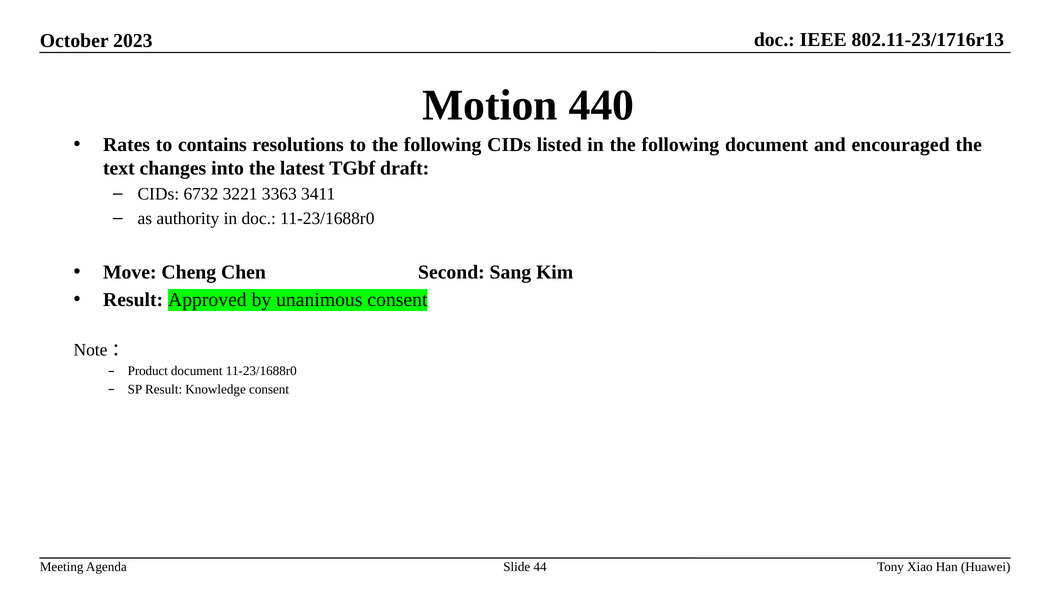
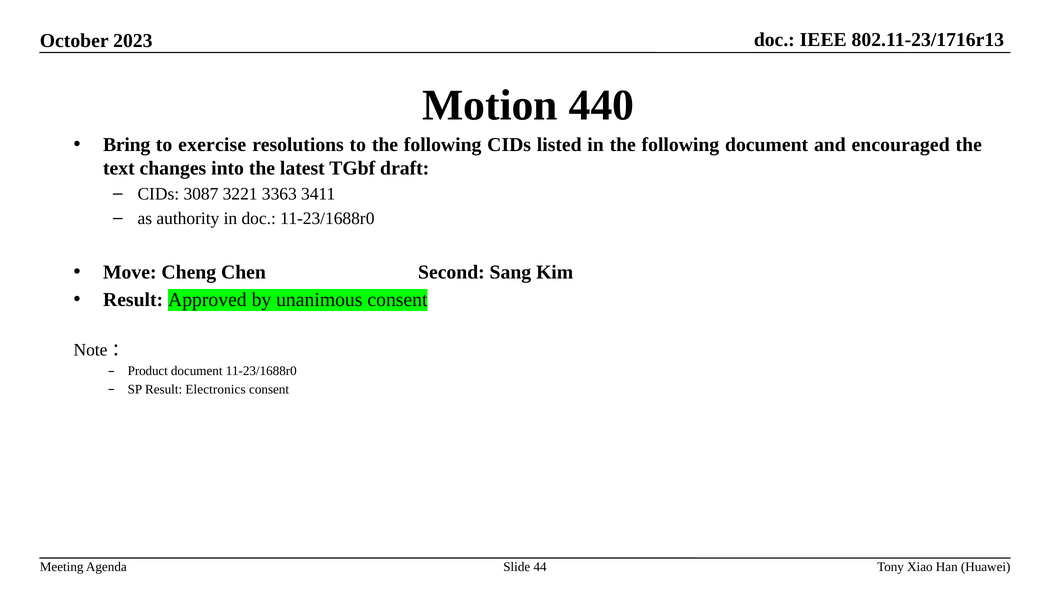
Rates: Rates -> Bring
contains: contains -> exercise
6732: 6732 -> 3087
Knowledge: Knowledge -> Electronics
